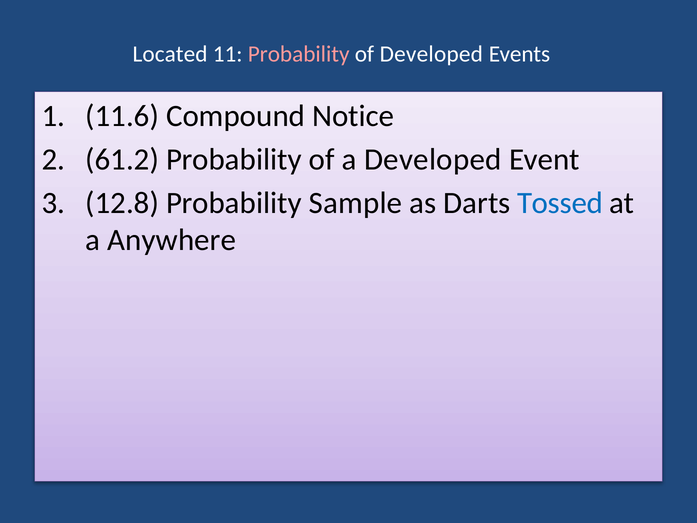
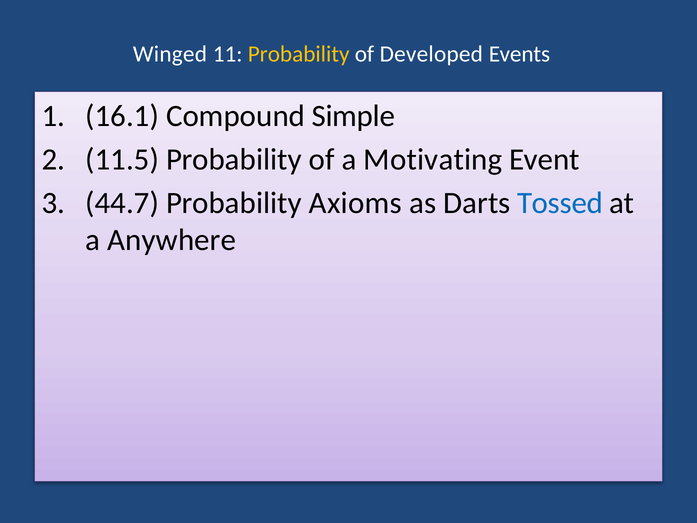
Located: Located -> Winged
Probability at (299, 54) colour: pink -> yellow
11.6: 11.6 -> 16.1
Notice: Notice -> Simple
61.2: 61.2 -> 11.5
a Developed: Developed -> Motivating
12.8: 12.8 -> 44.7
Sample: Sample -> Axioms
